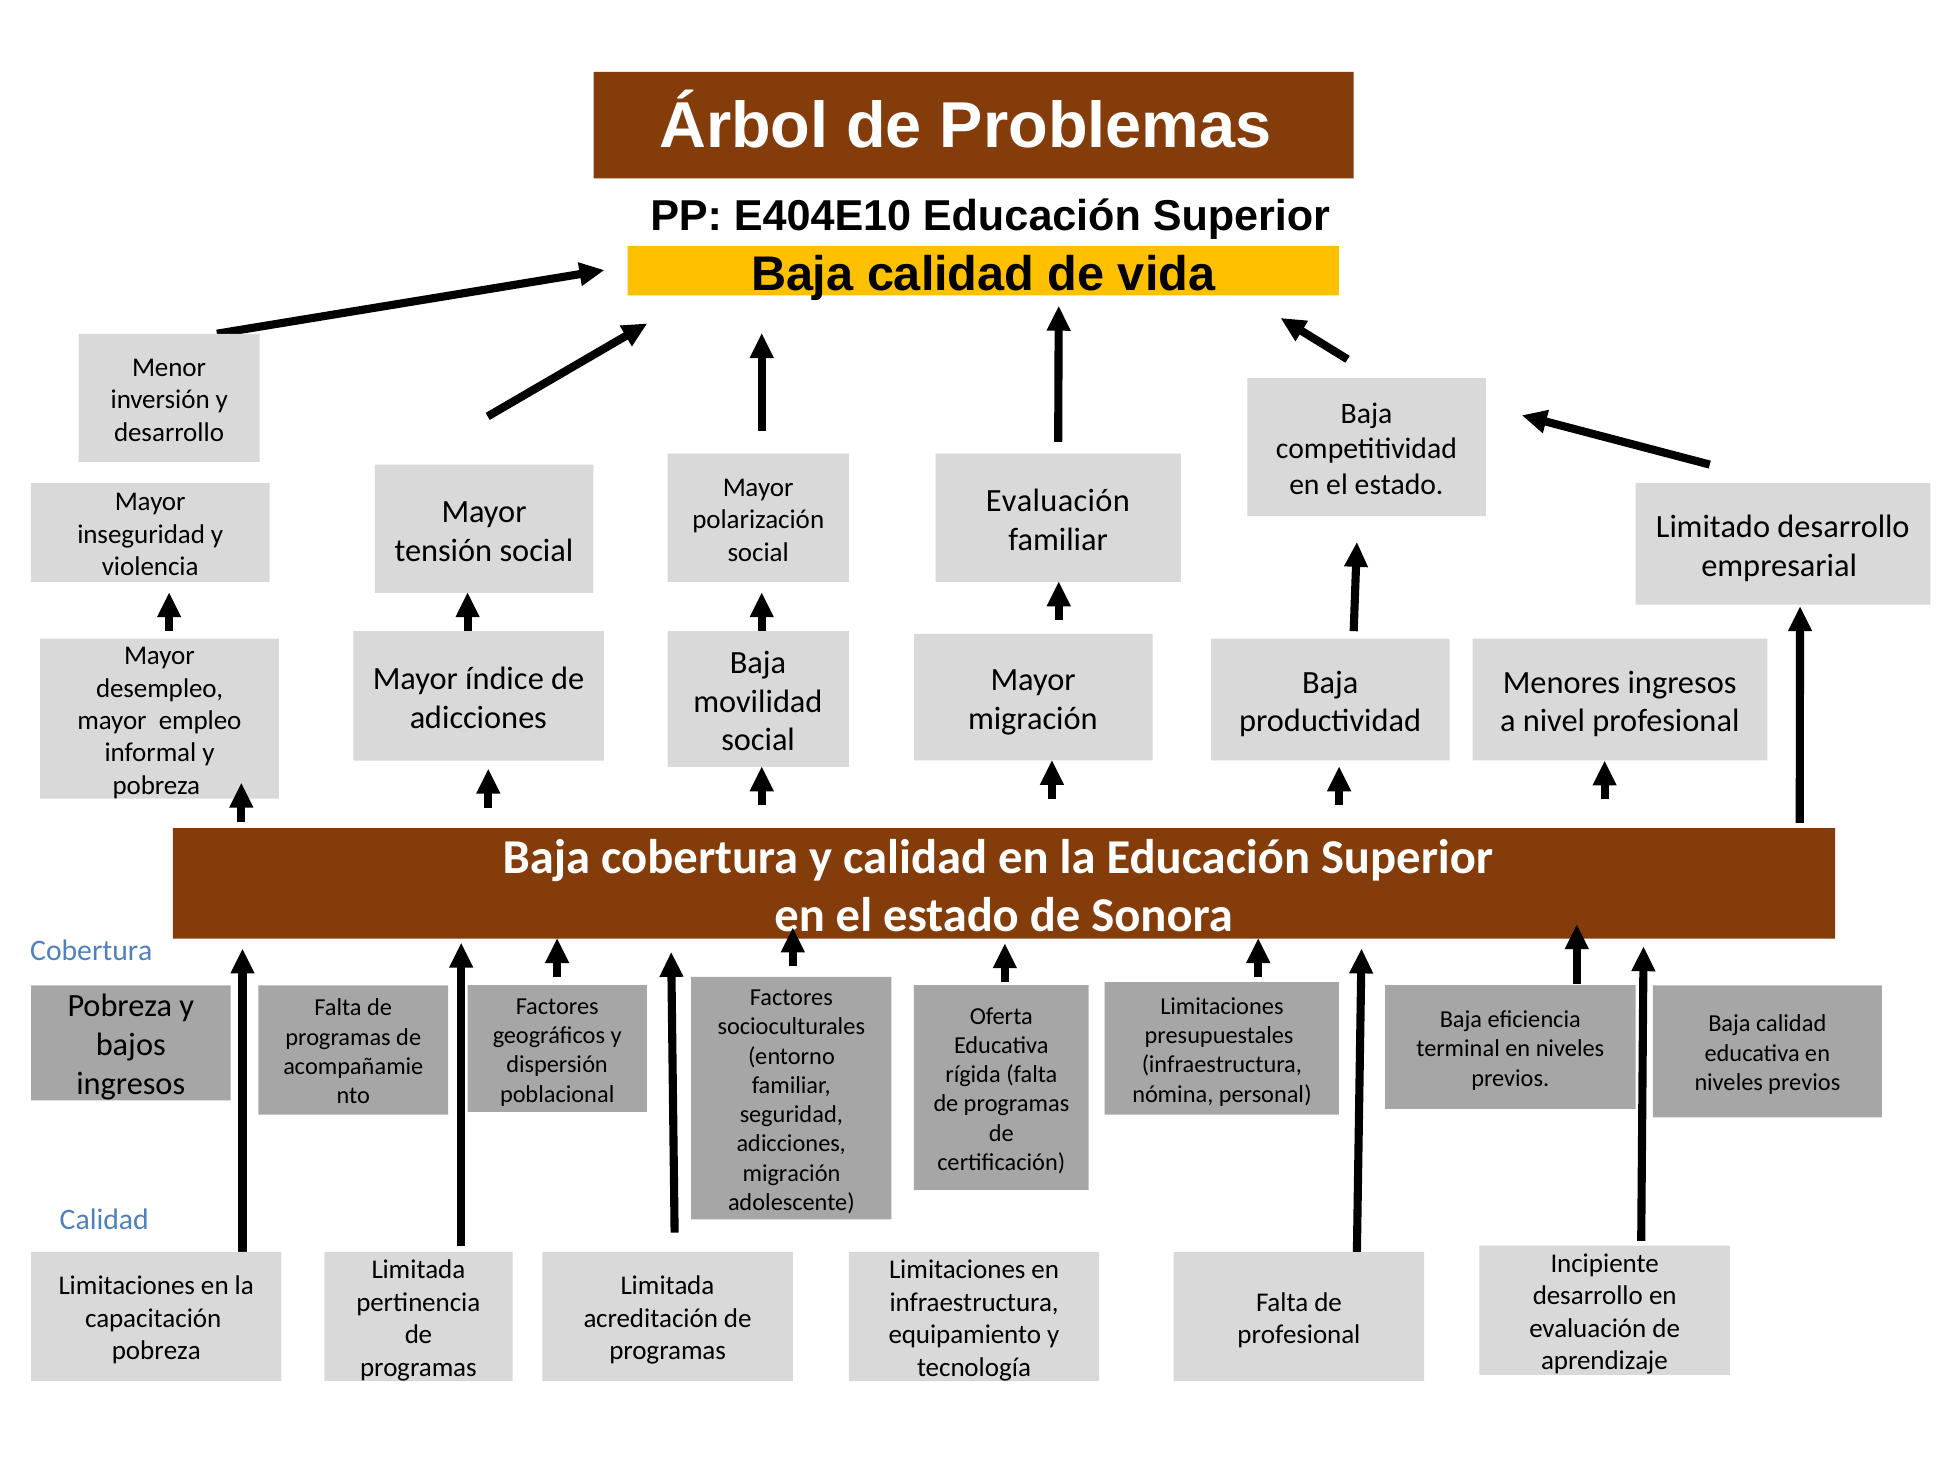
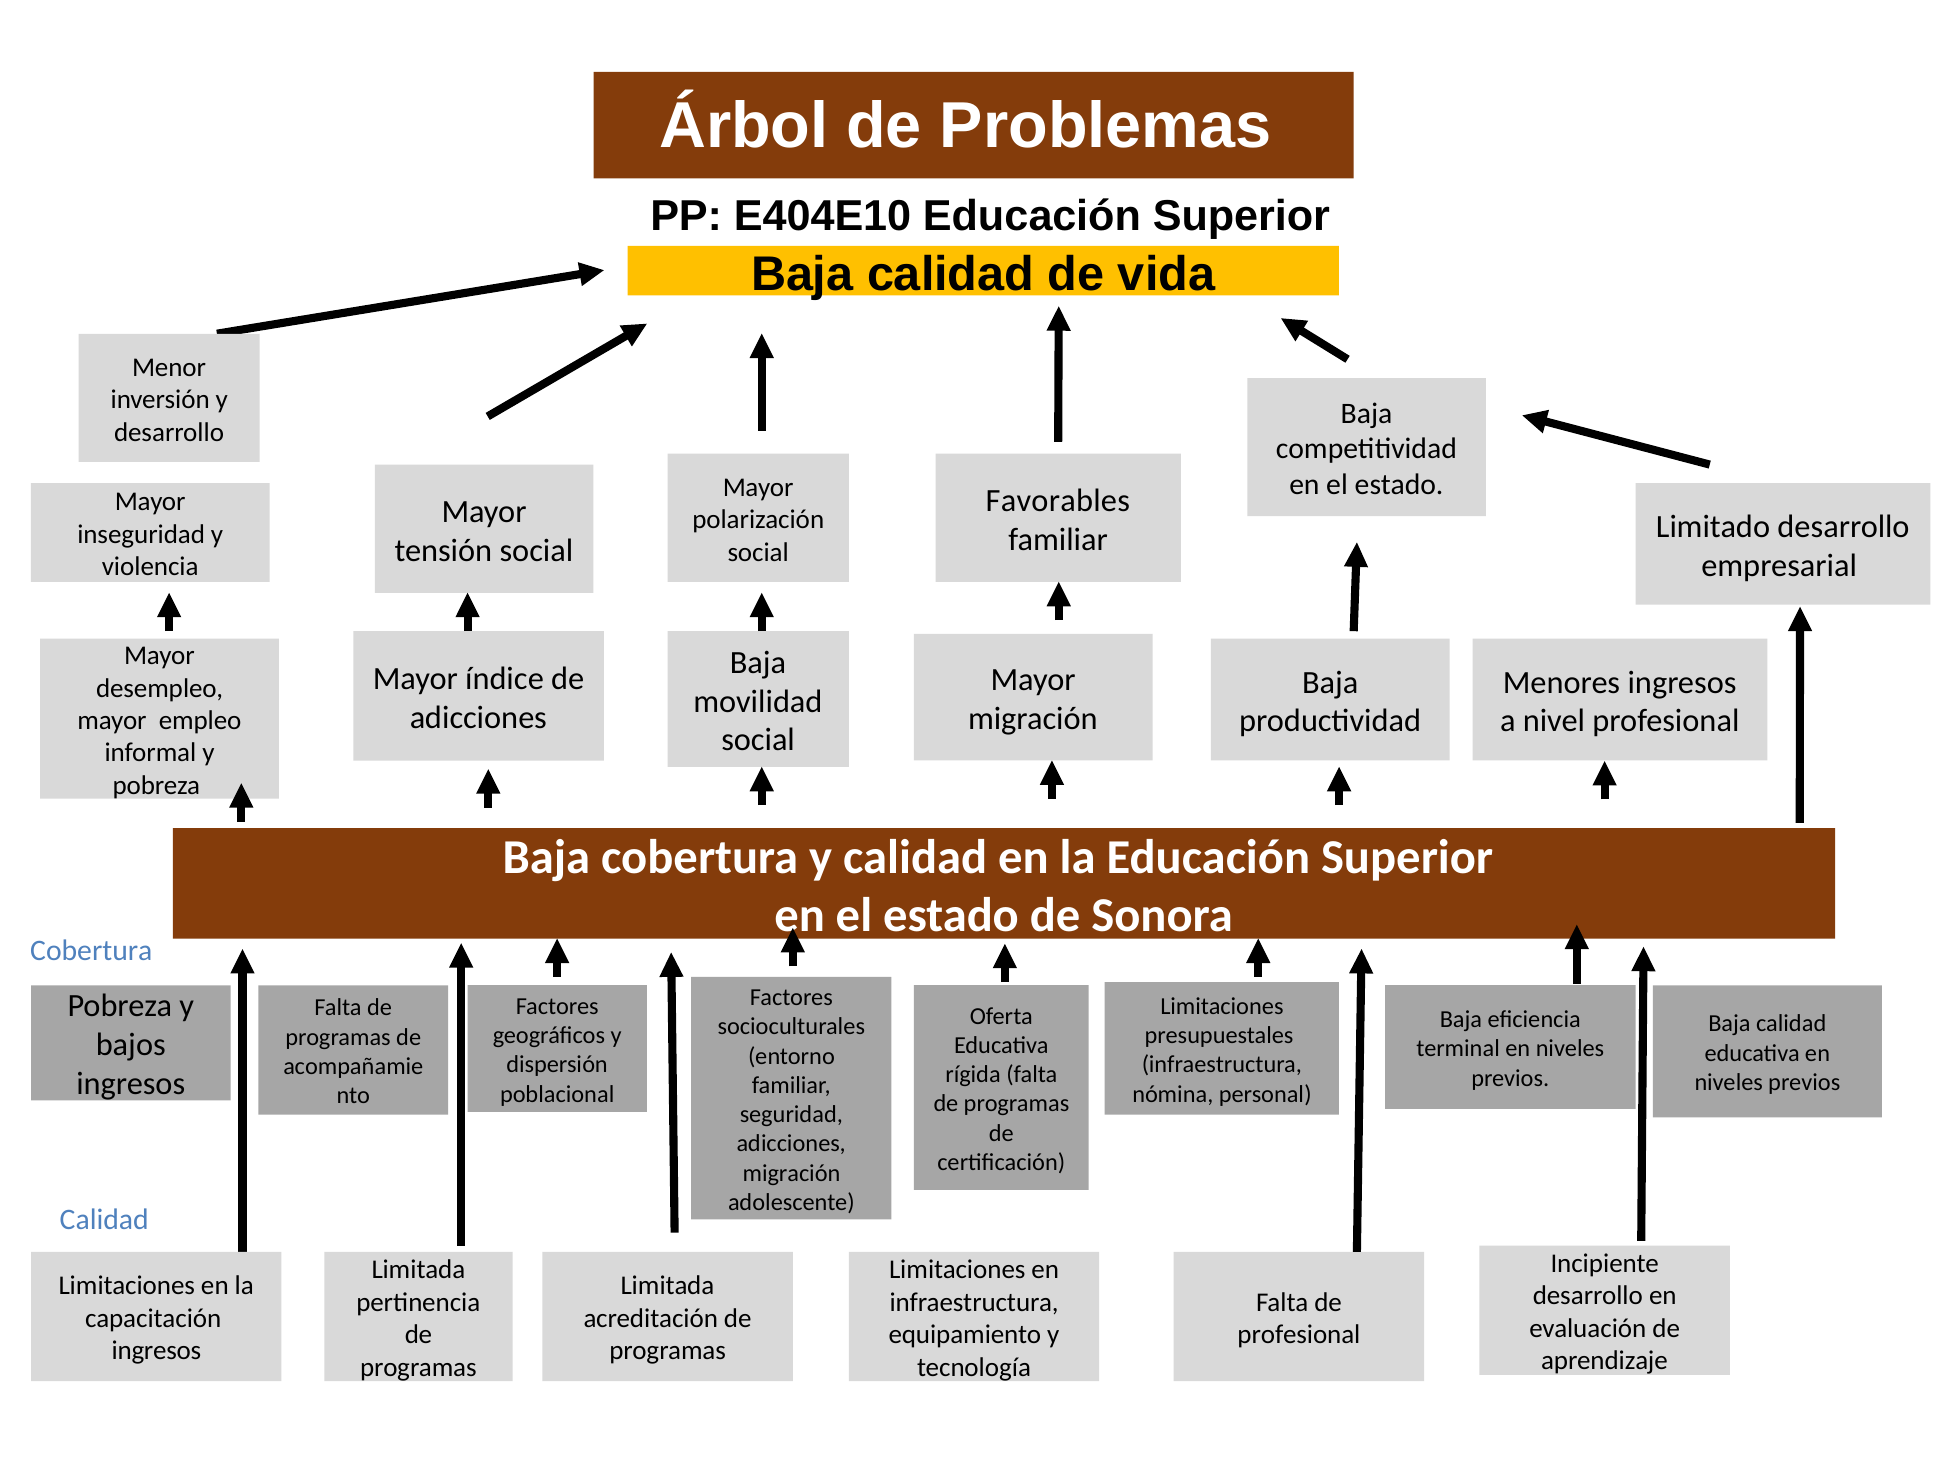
Evaluación at (1058, 501): Evaluación -> Favorables
pobreza at (156, 1351): pobreza -> ingresos
